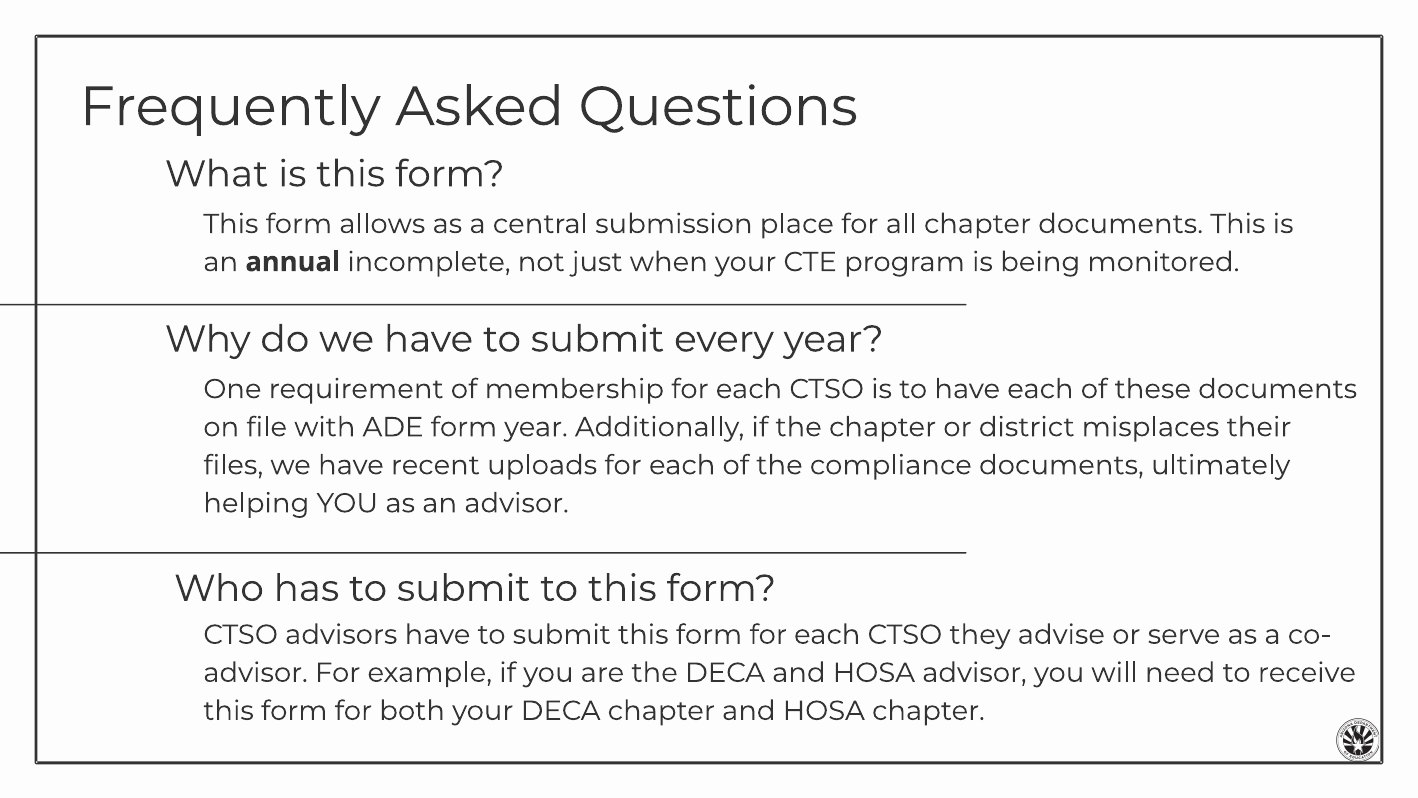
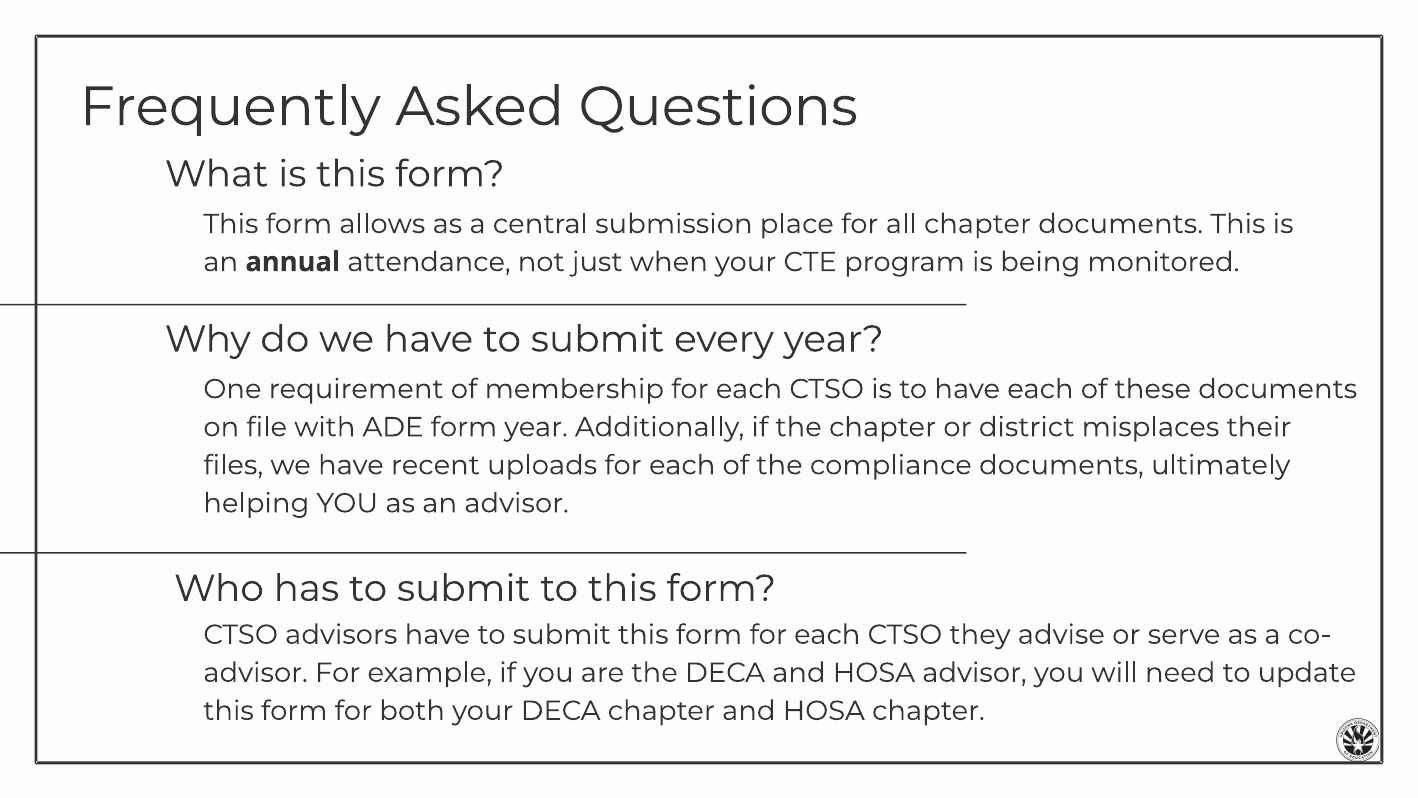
incomplete: incomplete -> attendance
receive: receive -> update
